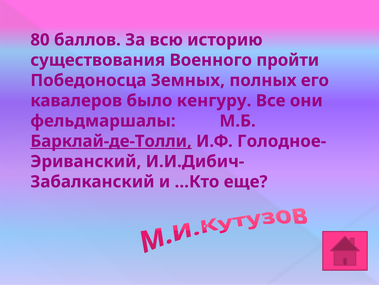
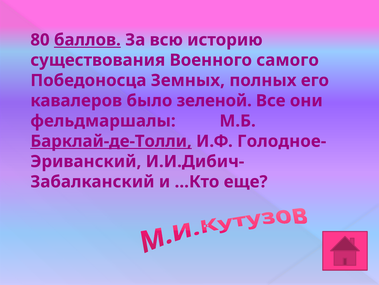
баллов underline: none -> present
пройти: пройти -> самого
кенгуру: кенгуру -> зеленой
